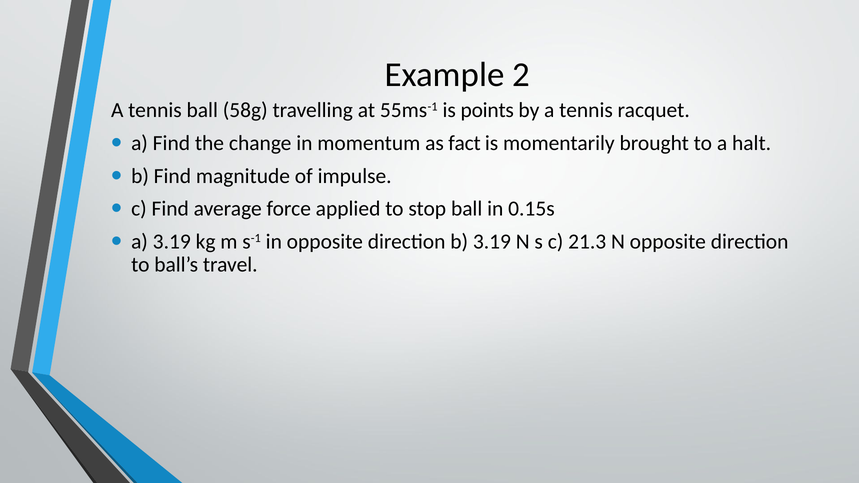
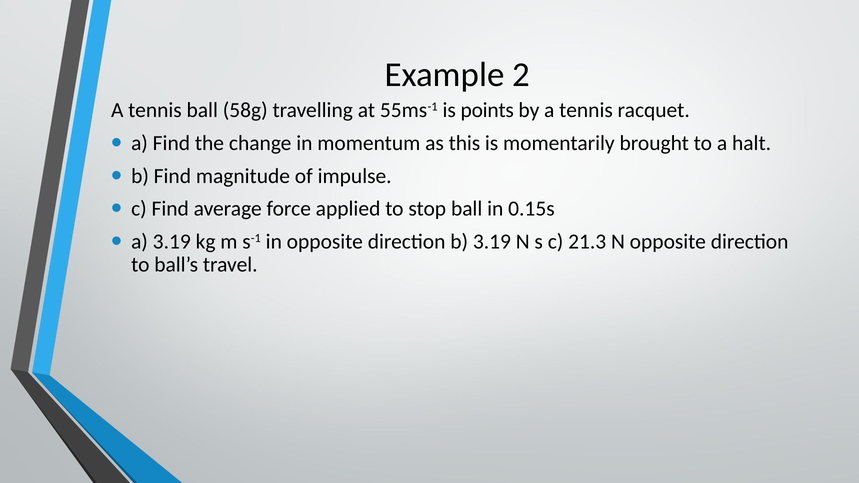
fact: fact -> this
